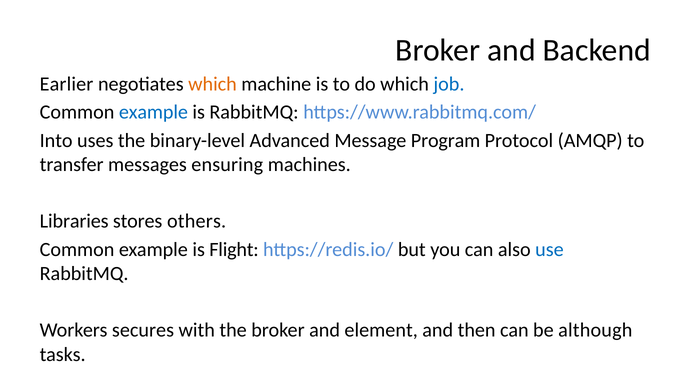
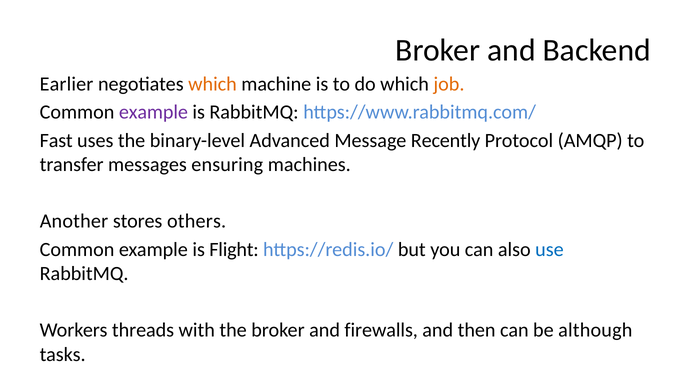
job colour: blue -> orange
example at (153, 112) colour: blue -> purple
Into: Into -> Fast
Program: Program -> Recently
Libraries: Libraries -> Another
secures: secures -> threads
element: element -> firewalls
